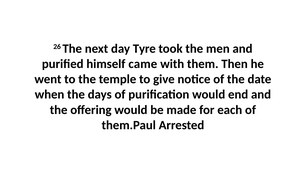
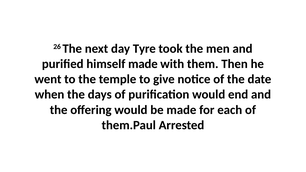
himself came: came -> made
